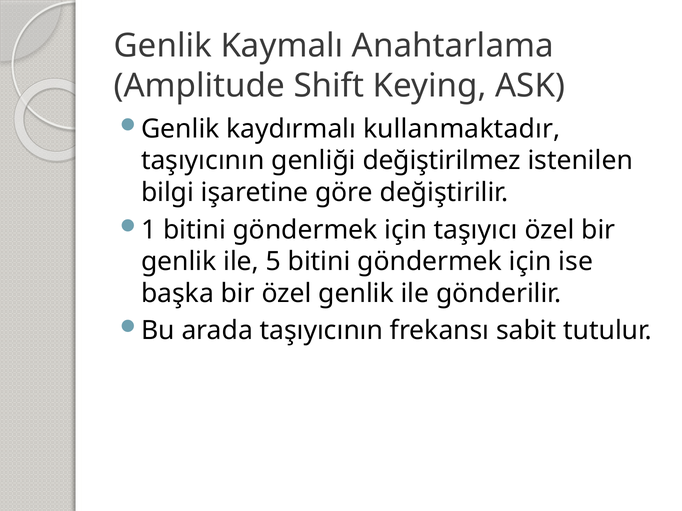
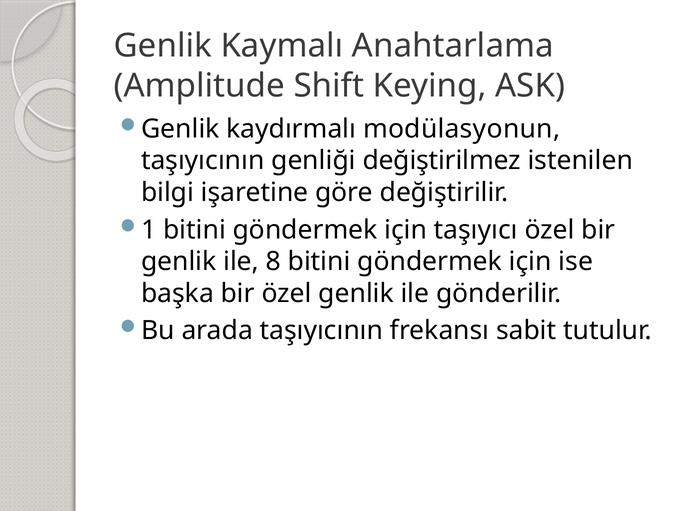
kullanmaktadır: kullanmaktadır -> modülasyonun
5: 5 -> 8
